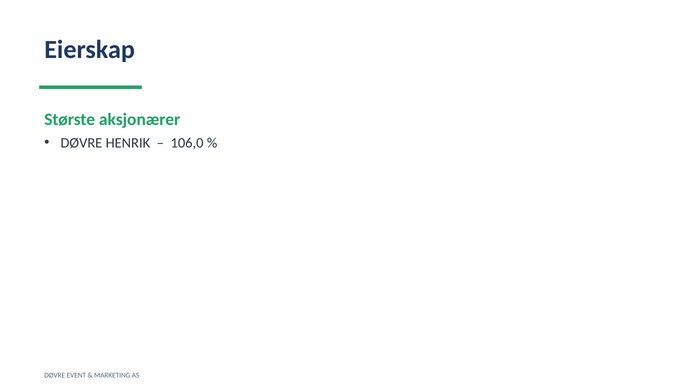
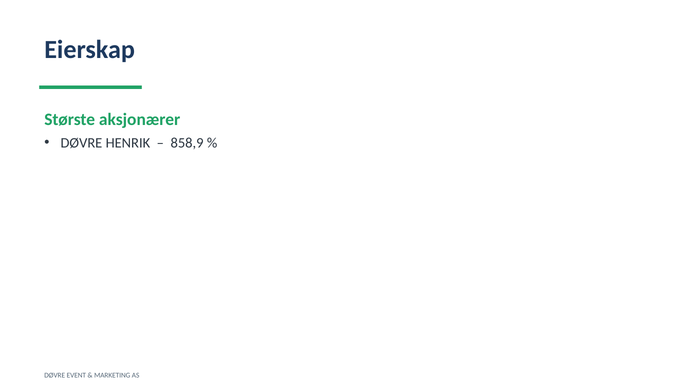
106,0: 106,0 -> 858,9
